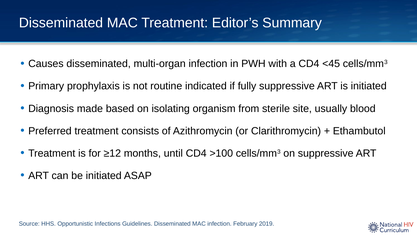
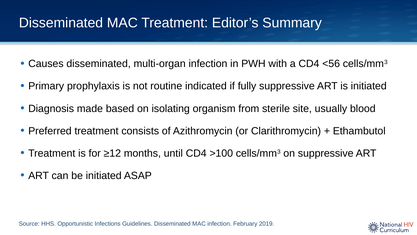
<45: <45 -> <56
